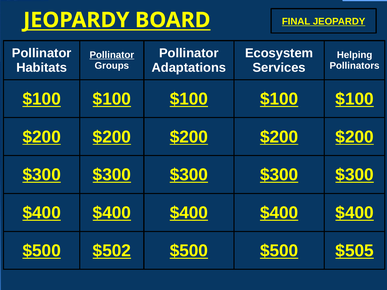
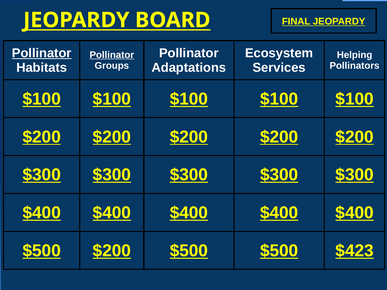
Pollinator at (42, 53) underline: none -> present
$500 $502: $502 -> $200
$505: $505 -> $423
